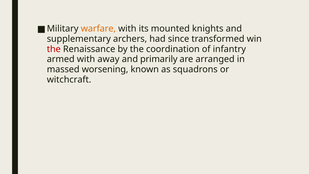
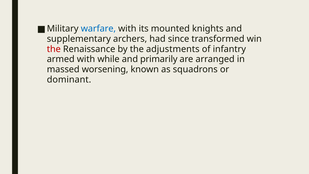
warfare colour: orange -> blue
coordination: coordination -> adjustments
away: away -> while
witchcraft: witchcraft -> dominant
